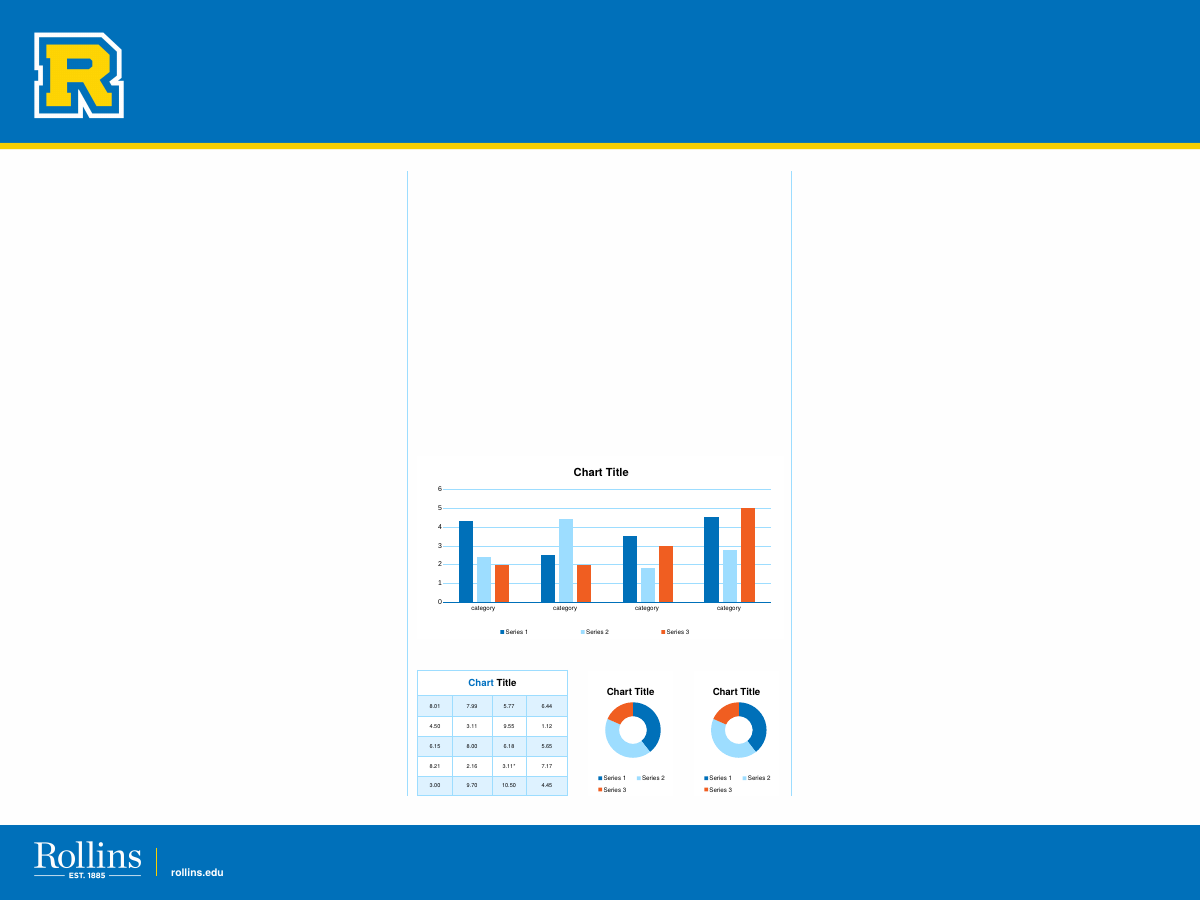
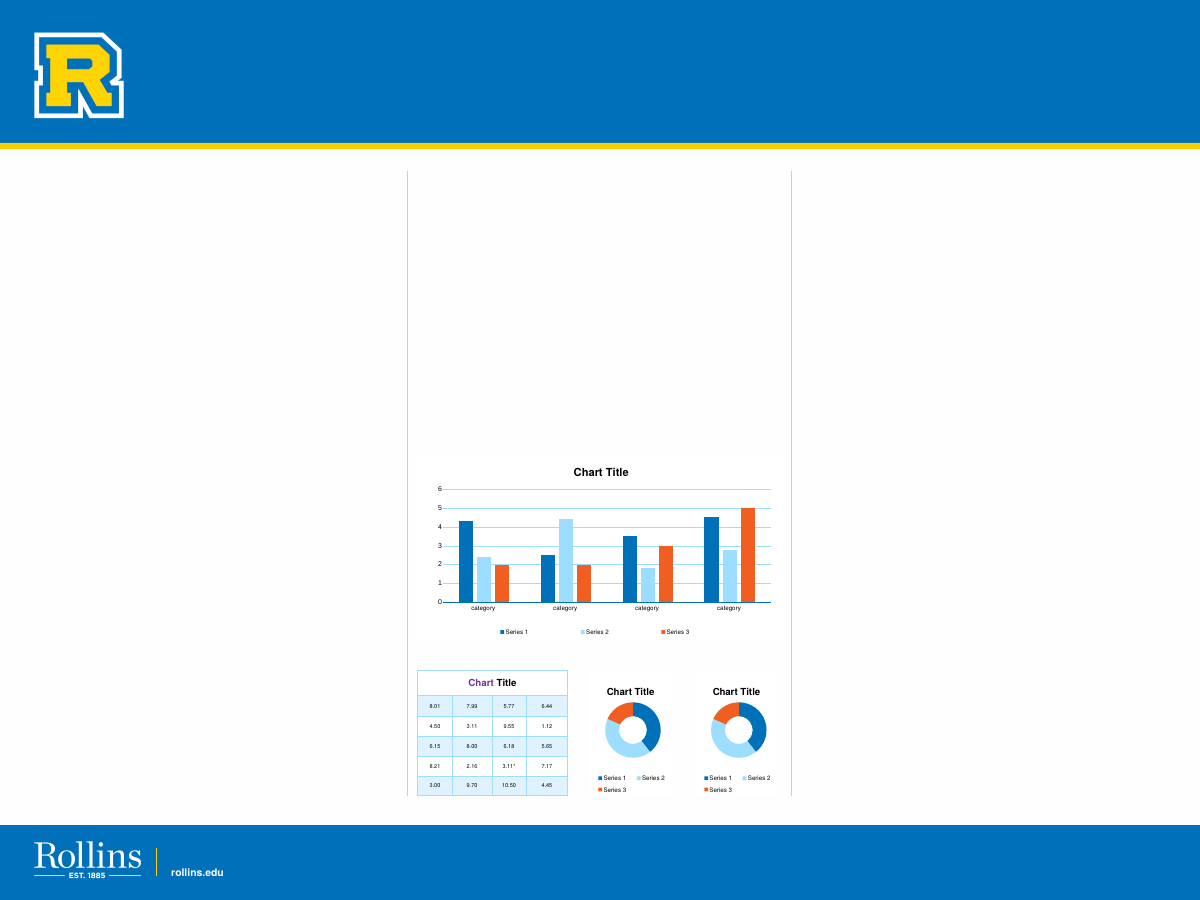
Chart at (481, 684) colour: blue -> purple
